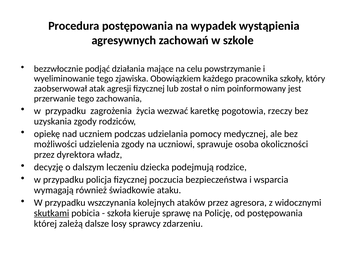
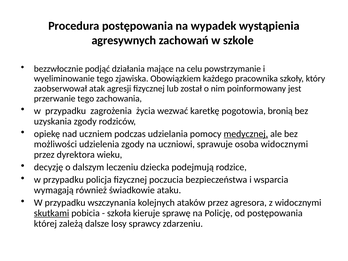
rzeczy: rzeczy -> bronią
medycznej underline: none -> present
osoba okoliczności: okoliczności -> widocznymi
władz: władz -> wieku
